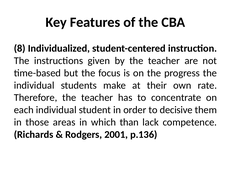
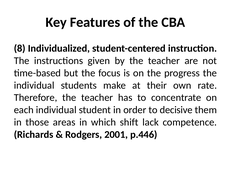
than: than -> shift
p.136: p.136 -> p.446
